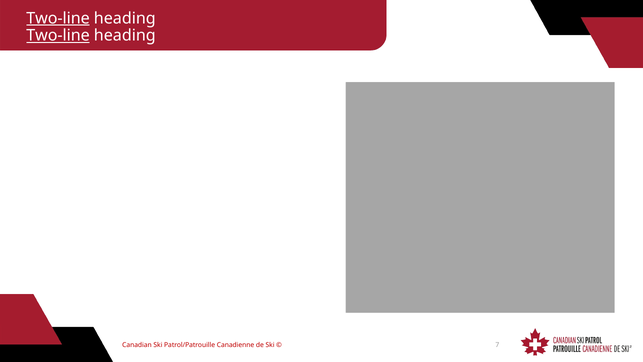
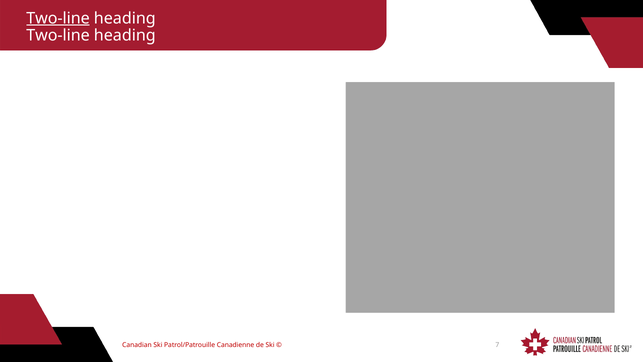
Two-line at (58, 36) underline: present -> none
